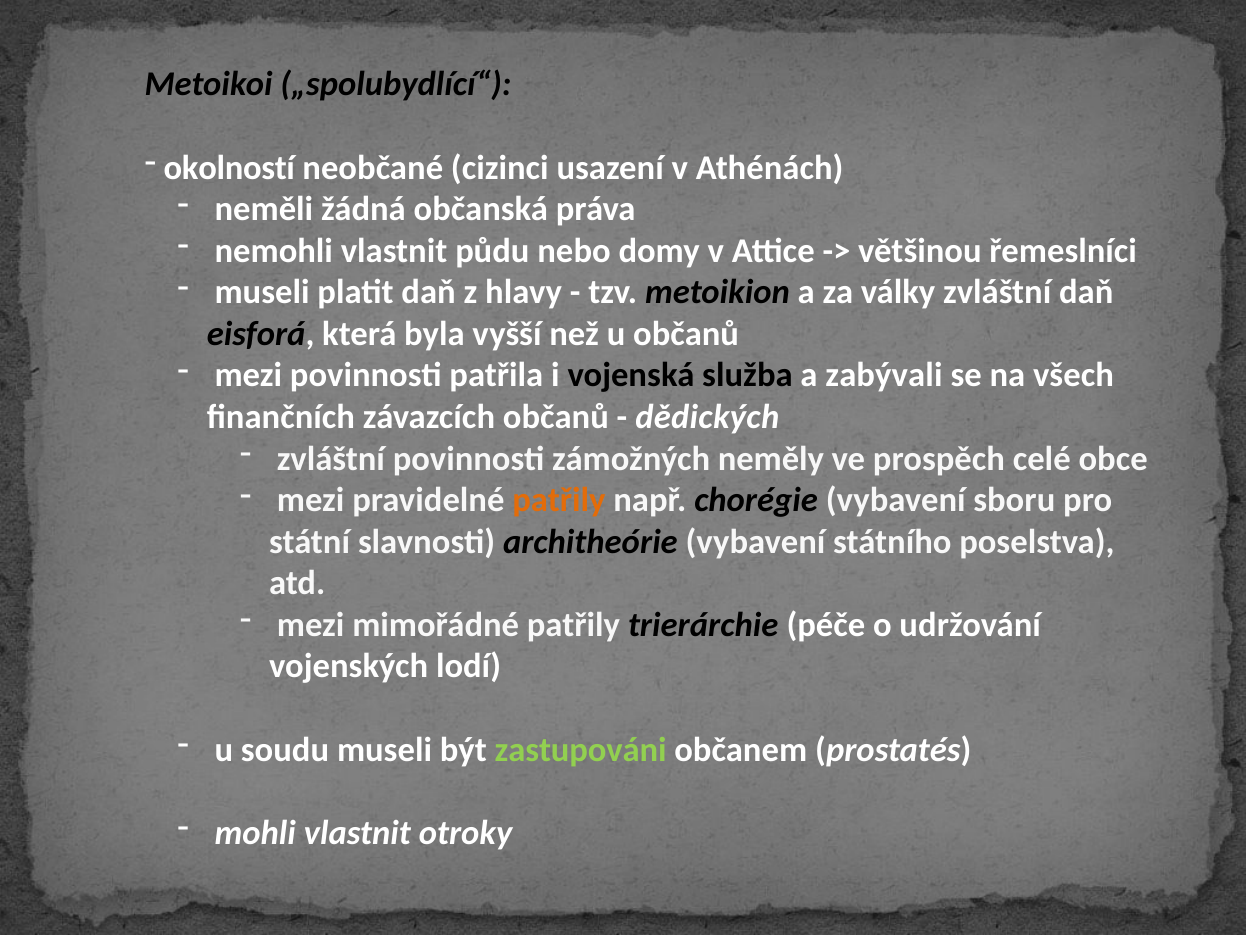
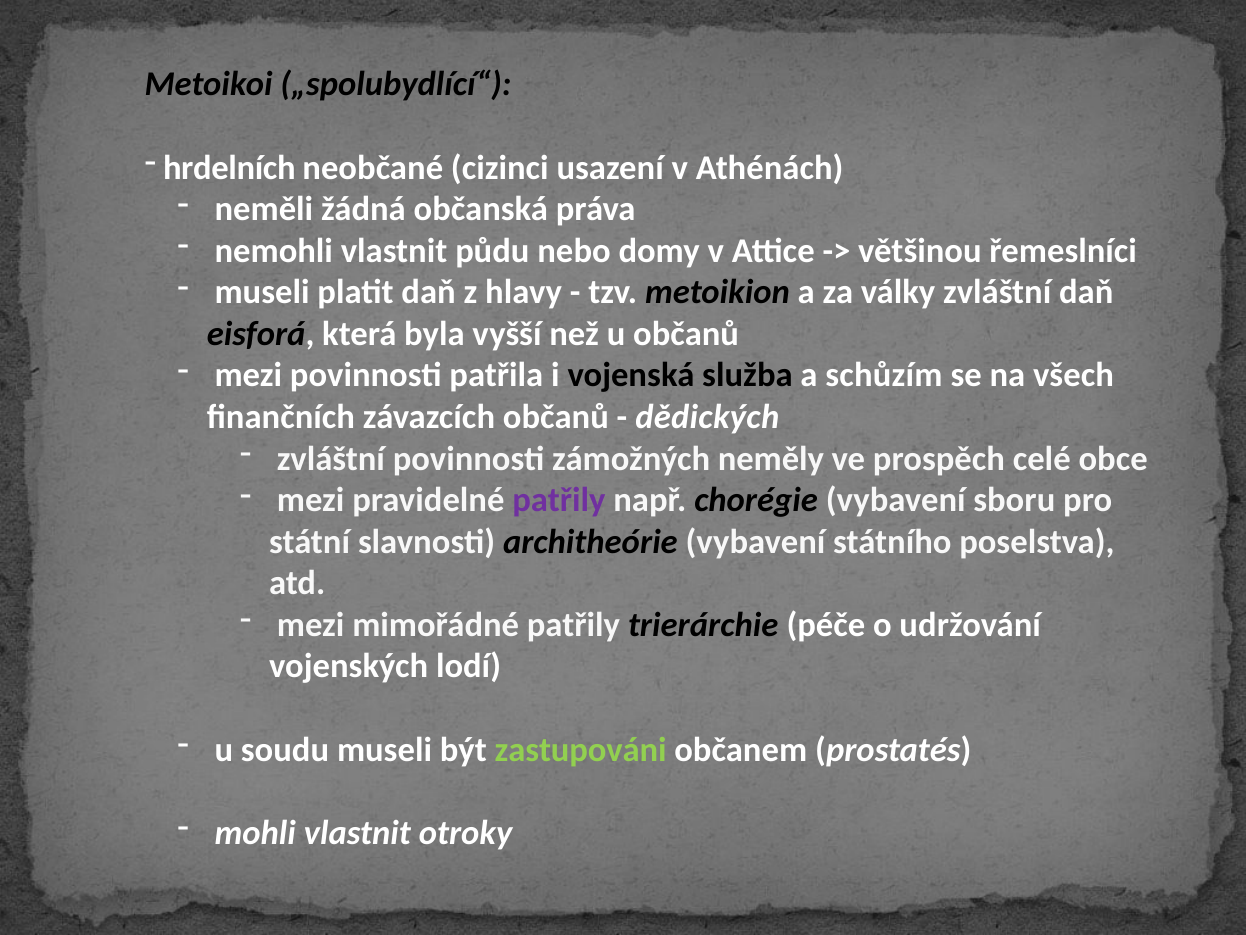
okolností: okolností -> hrdelních
zabývali: zabývali -> schůzím
patřily at (559, 500) colour: orange -> purple
